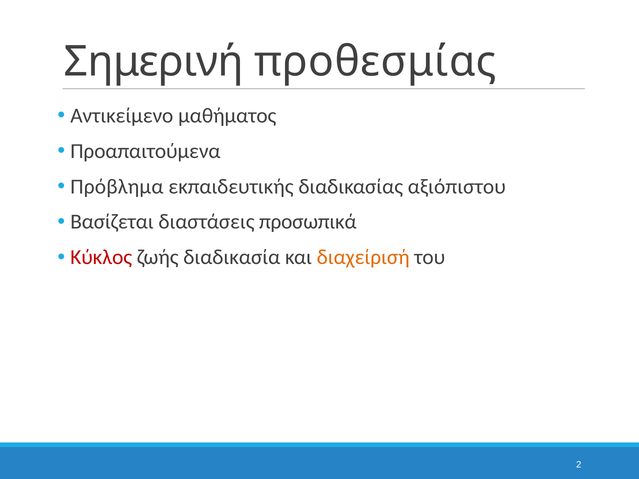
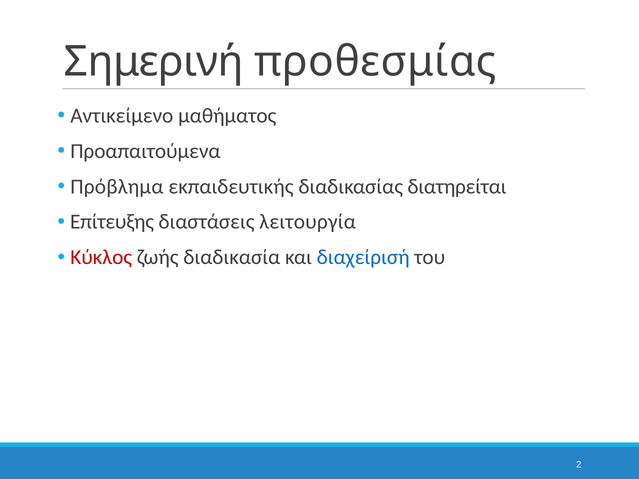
αξιόπιστου: αξιόπιστου -> διατηρείται
Βασίζεται: Βασίζεται -> Επίτευξης
προσωπικά: προσωπικά -> λειτουργία
διαχείρισή colour: orange -> blue
